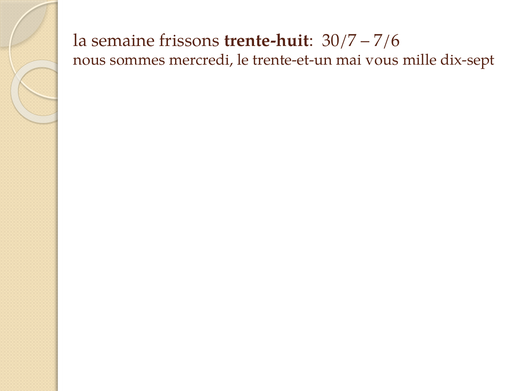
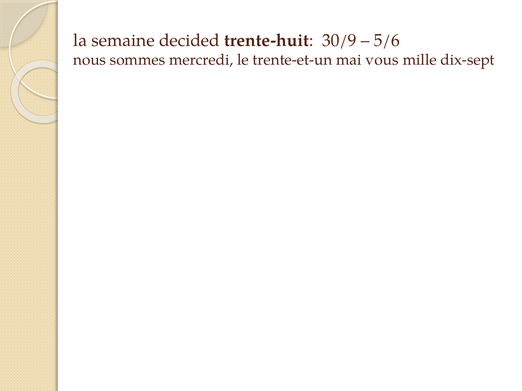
frissons: frissons -> decided
30/7: 30/7 -> 30/9
7/6: 7/6 -> 5/6
